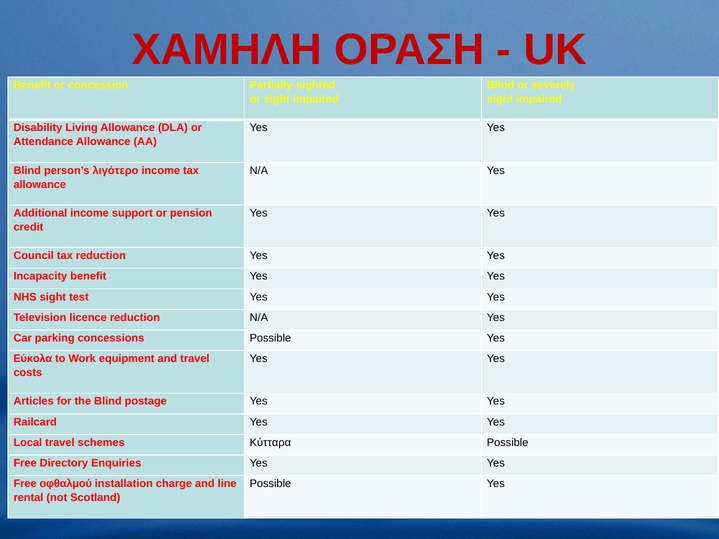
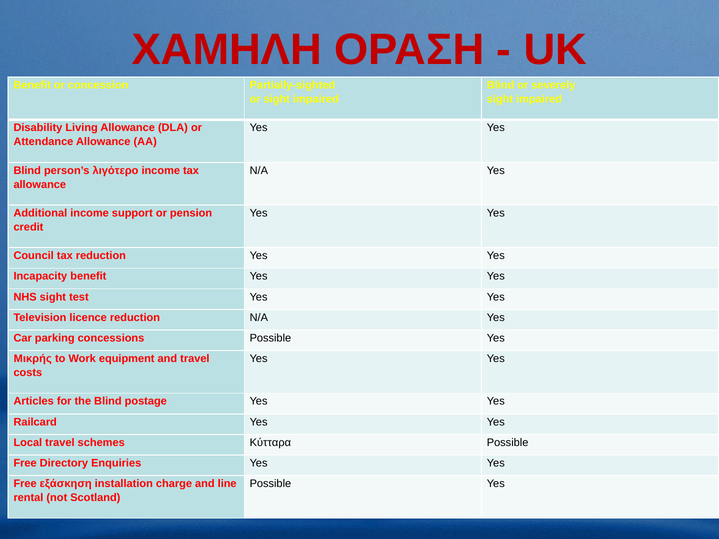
Εύκολα: Εύκολα -> Μικρής
οφθαλμού: οφθαλμού -> εξάσκηση
